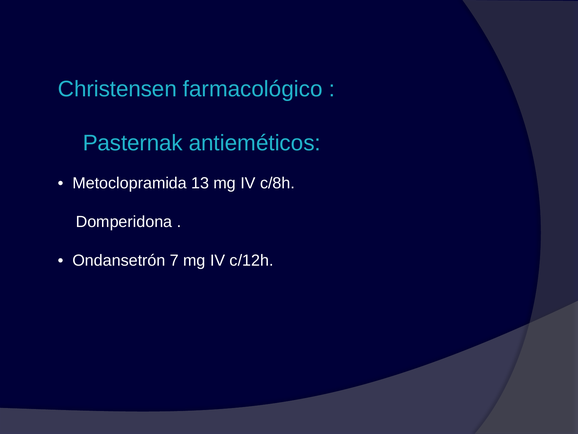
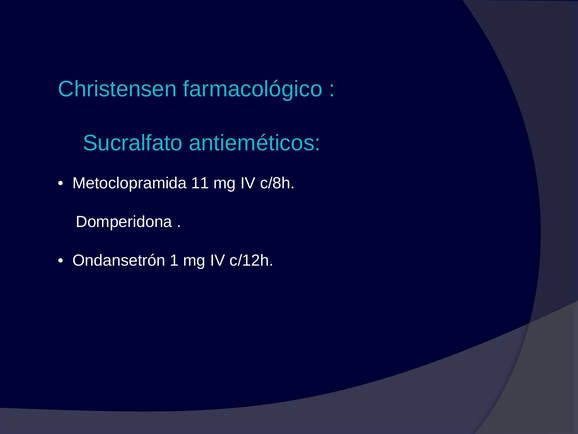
Pasternak: Pasternak -> Sucralfato
13: 13 -> 11
7: 7 -> 1
